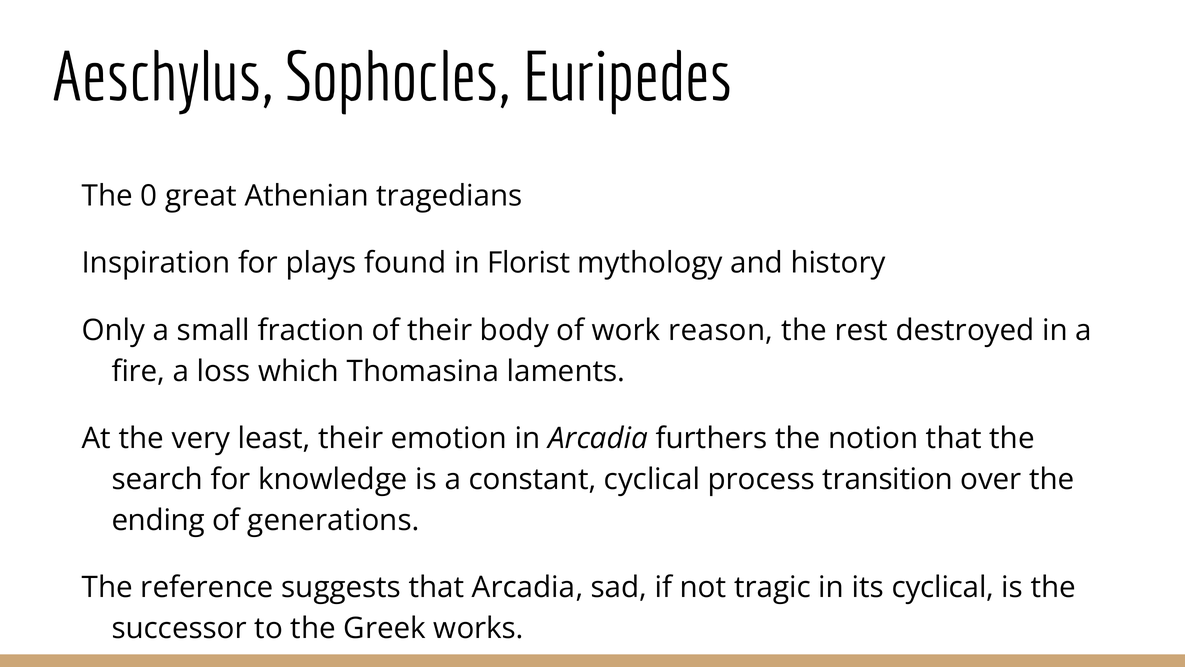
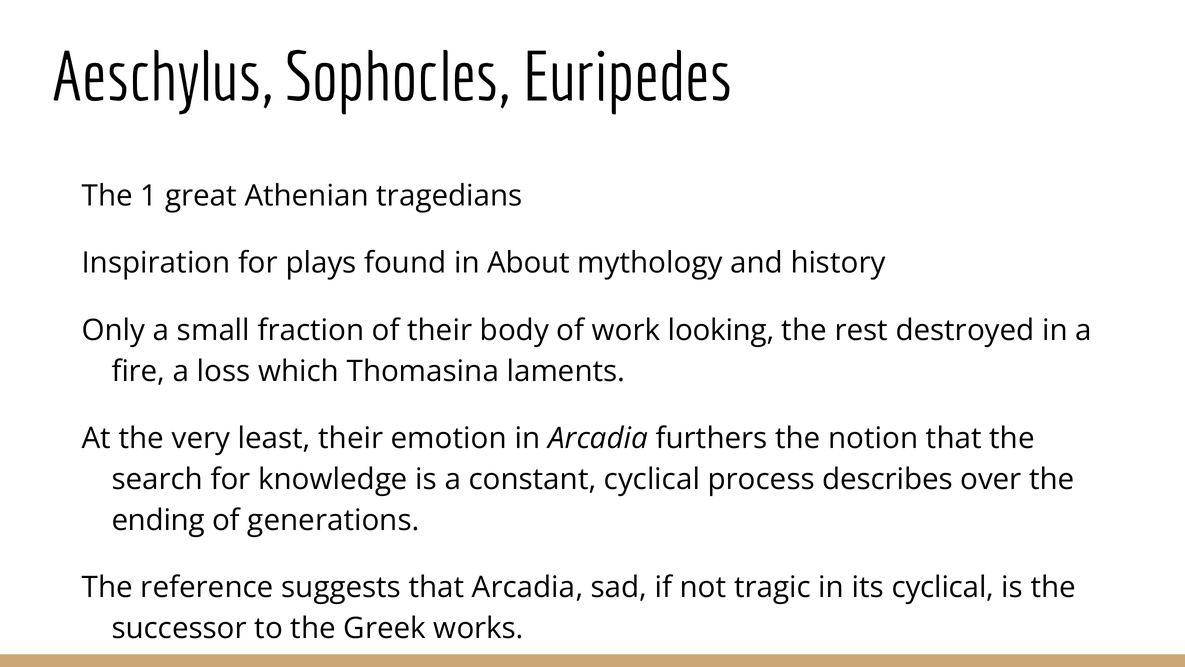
0: 0 -> 1
Florist: Florist -> About
reason: reason -> looking
transition: transition -> describes
